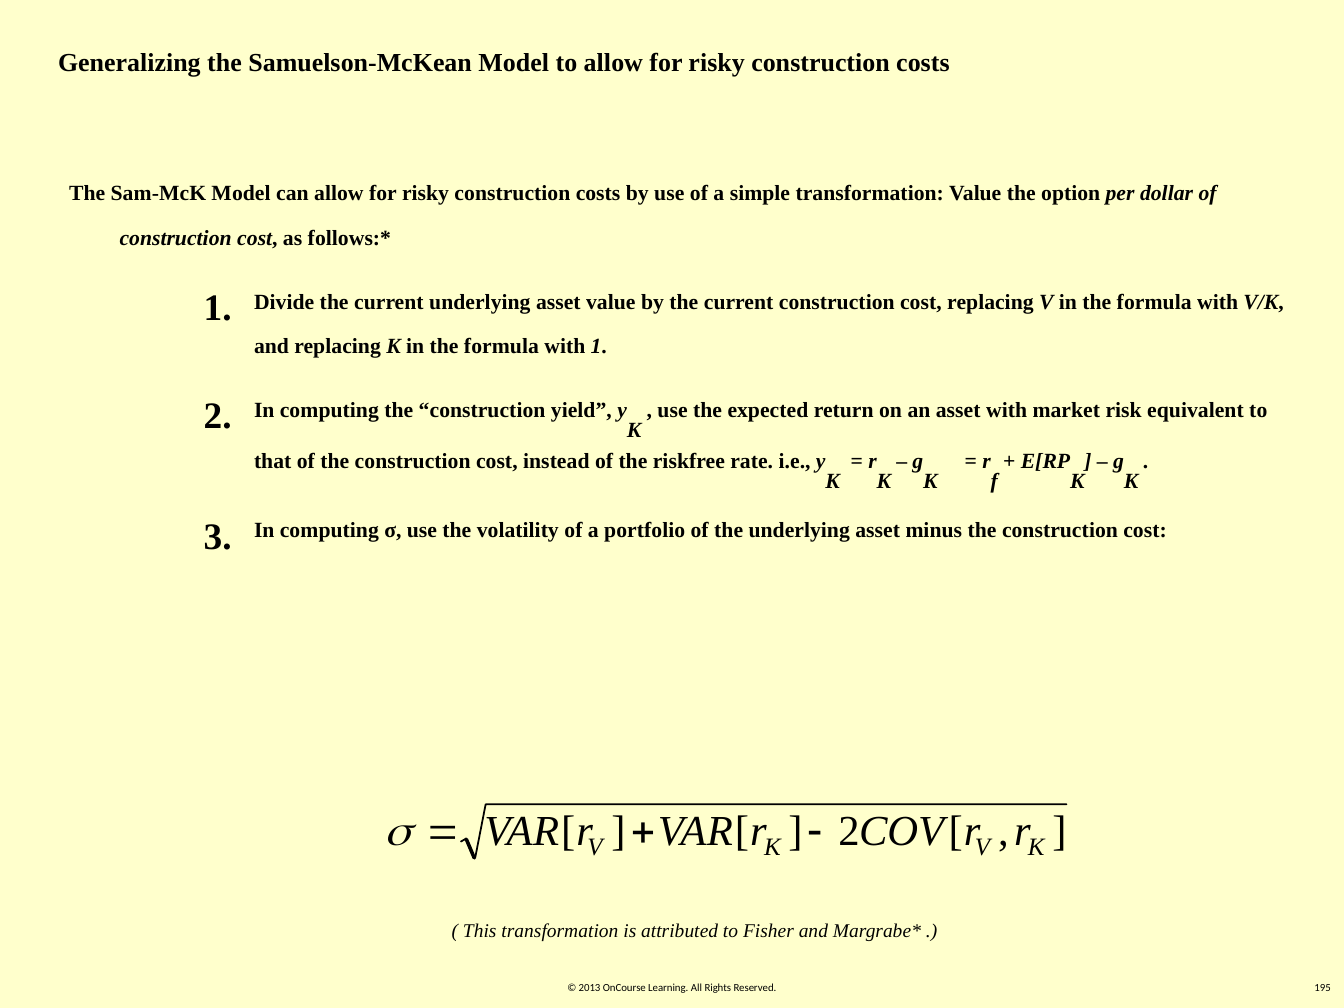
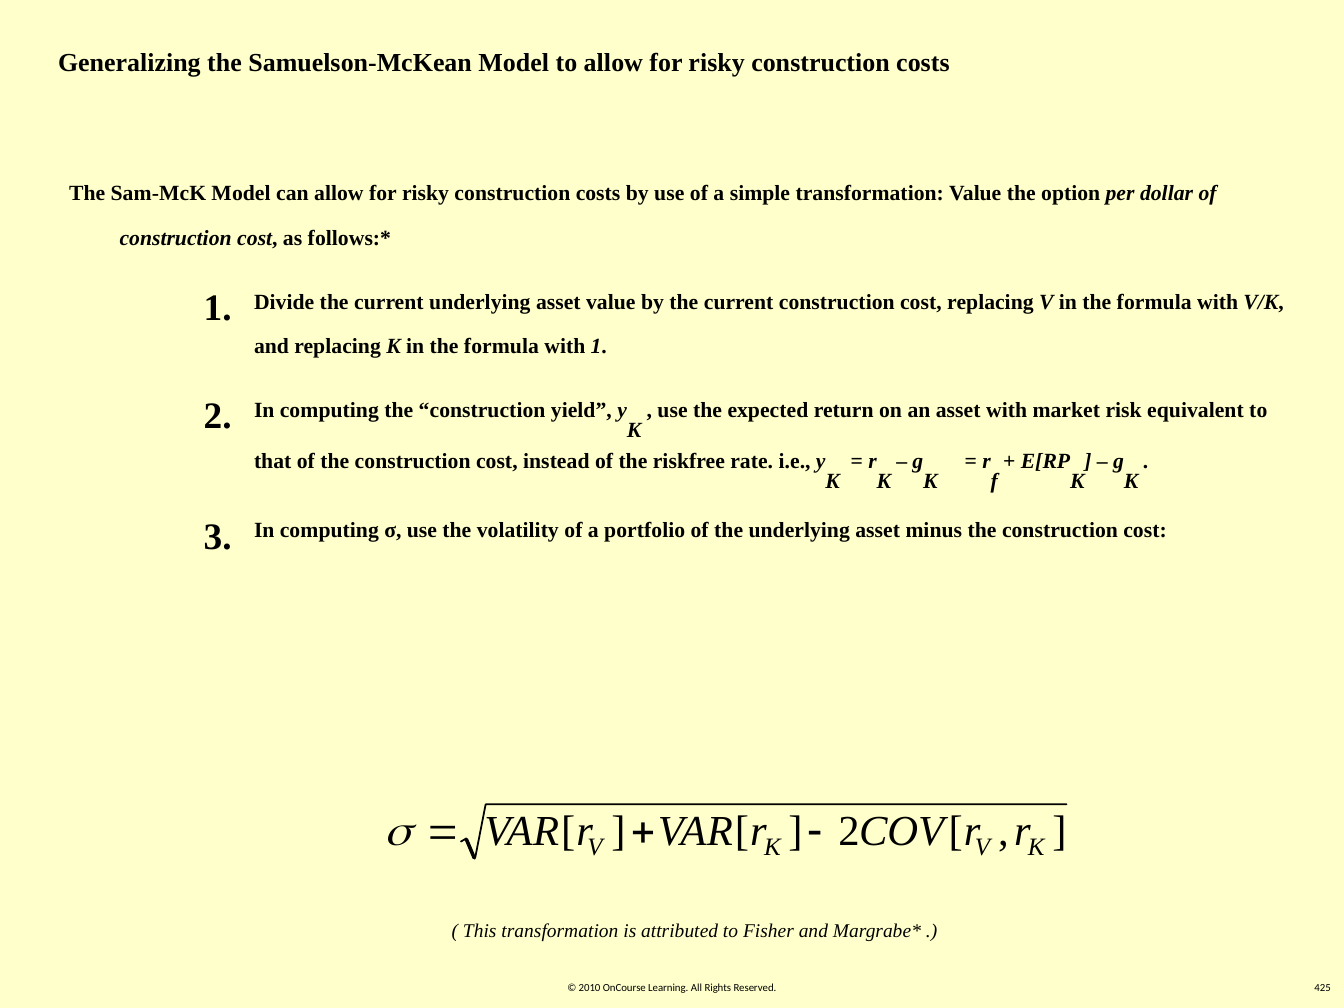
2013: 2013 -> 2010
195: 195 -> 425
